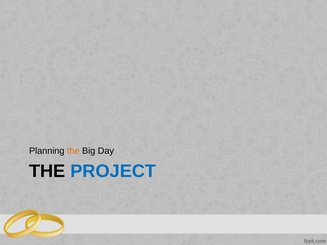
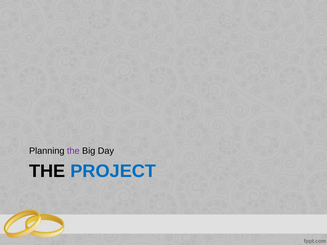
the at (73, 151) colour: orange -> purple
